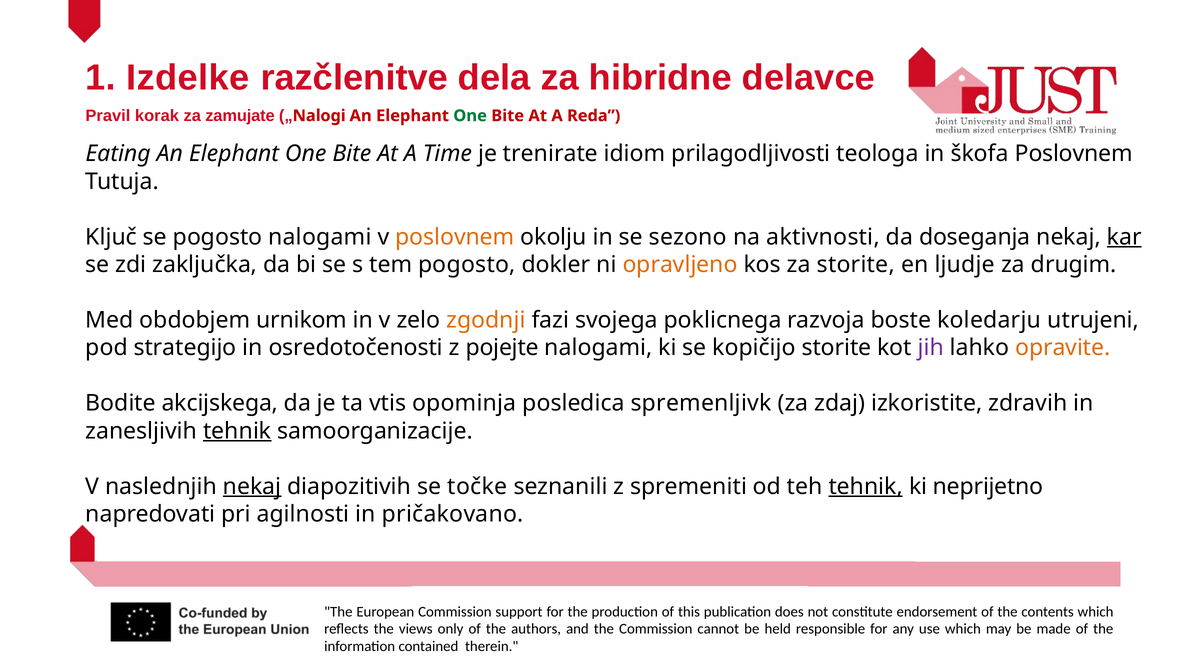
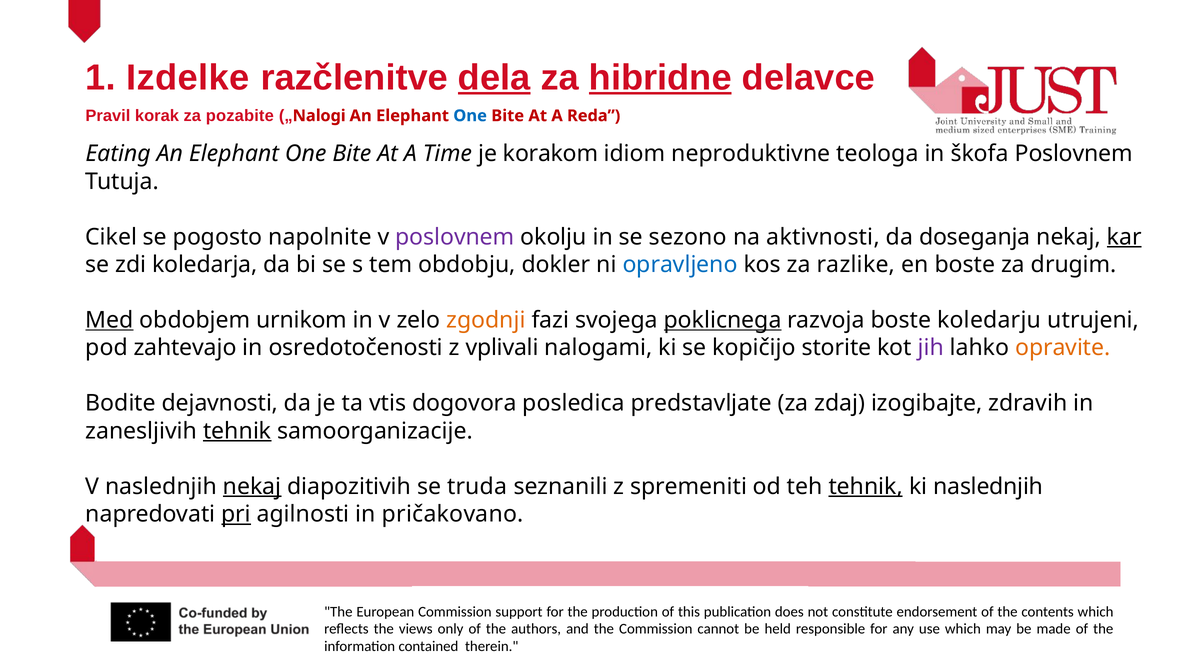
dela underline: none -> present
hibridne underline: none -> present
zamujate: zamujate -> pozabite
One at (470, 116) colour: green -> blue
trenirate: trenirate -> korakom
prilagodljivosti: prilagodljivosti -> neproduktivne
Ključ: Ključ -> Cikel
pogosto nalogami: nalogami -> napolnite
poslovnem at (455, 237) colour: orange -> purple
zaključka: zaključka -> koledarja
tem pogosto: pogosto -> obdobju
opravljeno colour: orange -> blue
za storite: storite -> razlike
en ljudje: ljudje -> boste
Med underline: none -> present
poklicnega underline: none -> present
strategijo: strategijo -> zahtevajo
pojejte: pojejte -> vplivali
akcijskega: akcijskega -> dejavnosti
opominja: opominja -> dogovora
spremenljivk: spremenljivk -> predstavljate
izkoristite: izkoristite -> izogibajte
točke: točke -> truda
ki neprijetno: neprijetno -> naslednjih
pri underline: none -> present
